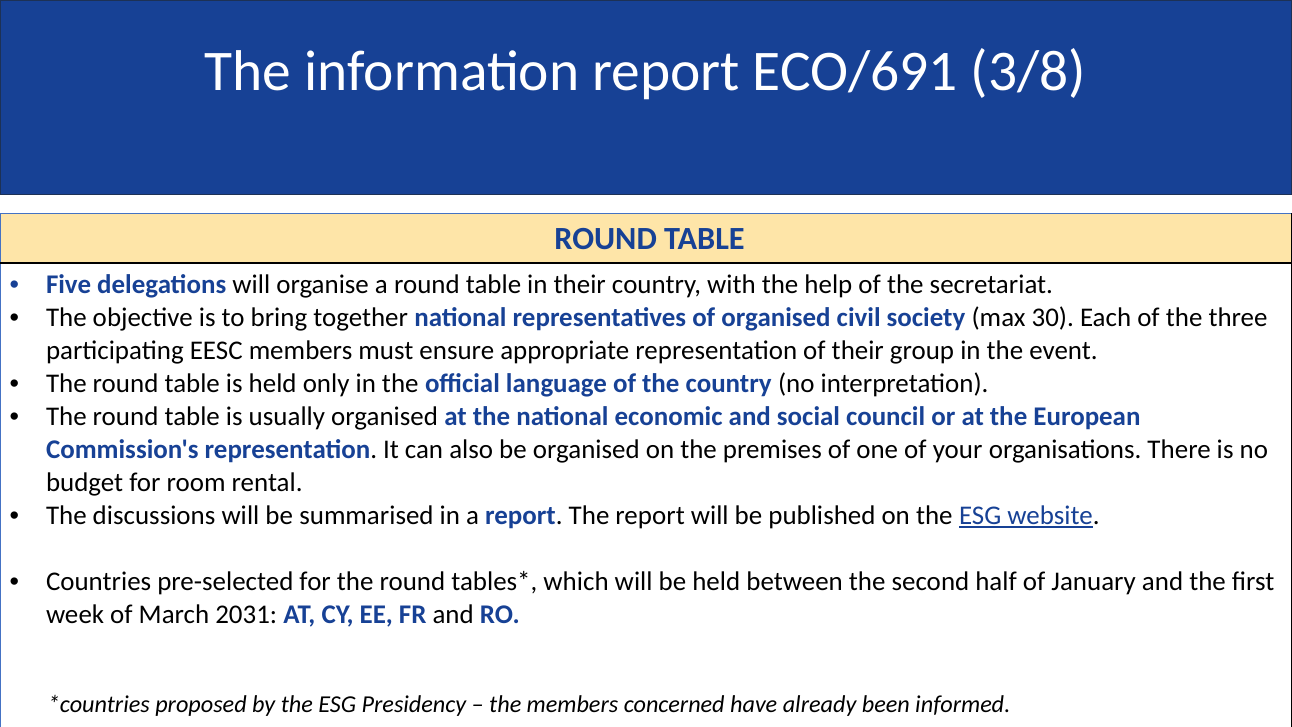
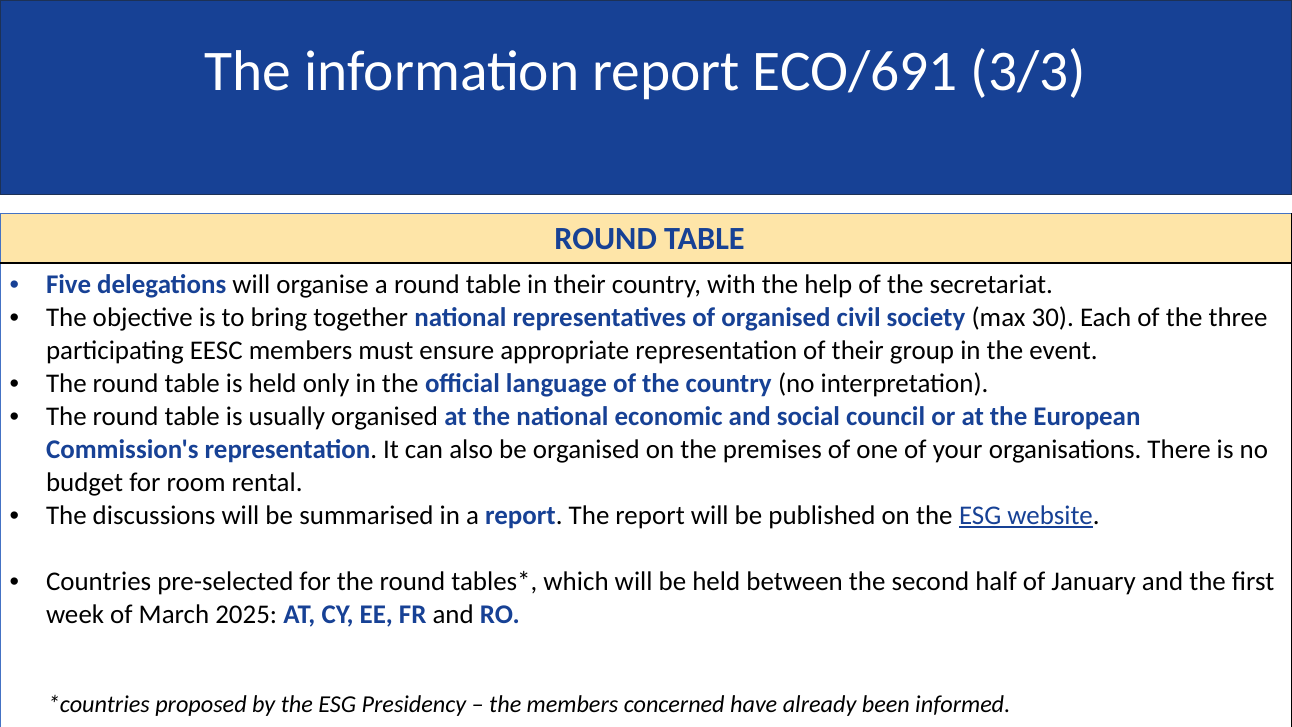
3/8: 3/8 -> 3/3
2031: 2031 -> 2025
